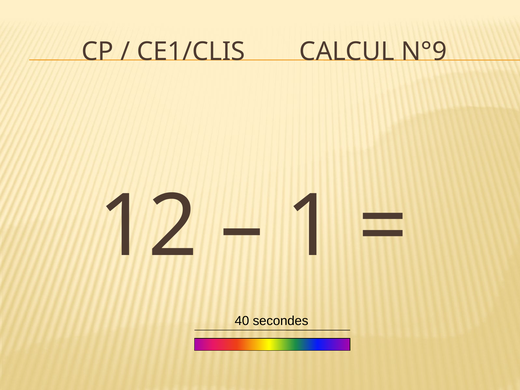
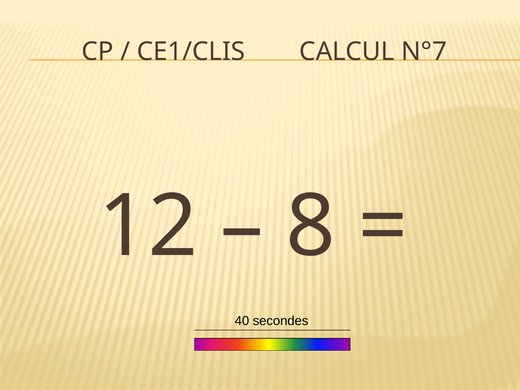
N°9: N°9 -> N°7
1: 1 -> 8
